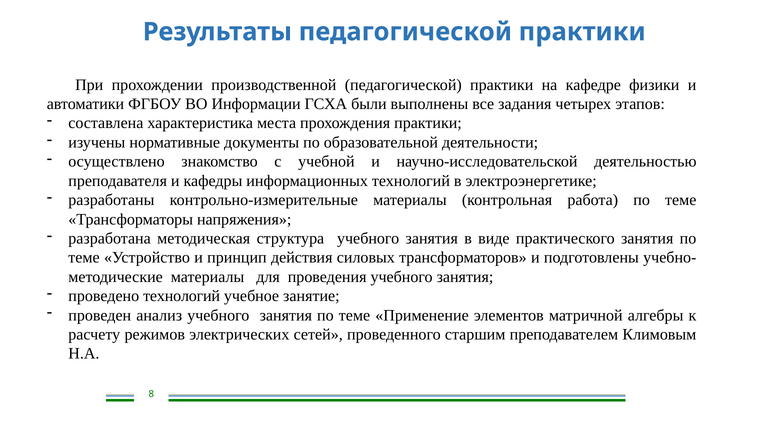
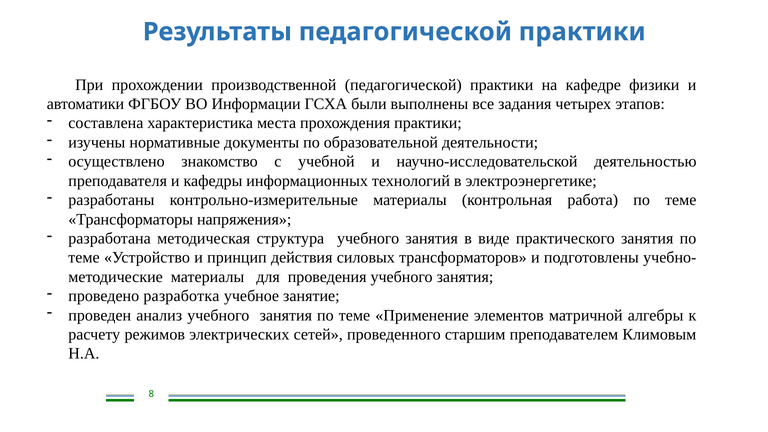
проведено технологий: технологий -> разработка
